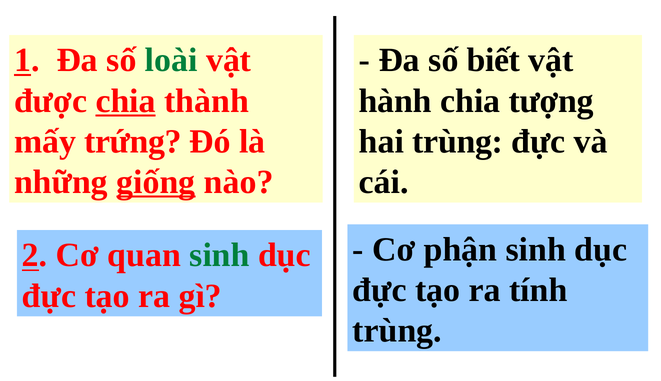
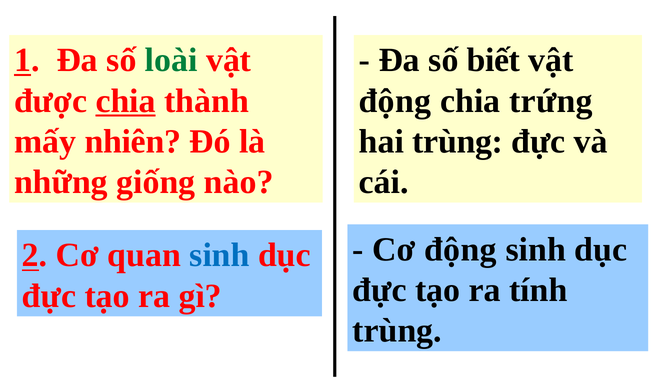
hành at (395, 101): hành -> động
tượng: tượng -> trứng
trứng: trứng -> nhiên
giống underline: present -> none
Cơ phận: phận -> động
sinh at (219, 255) colour: green -> blue
